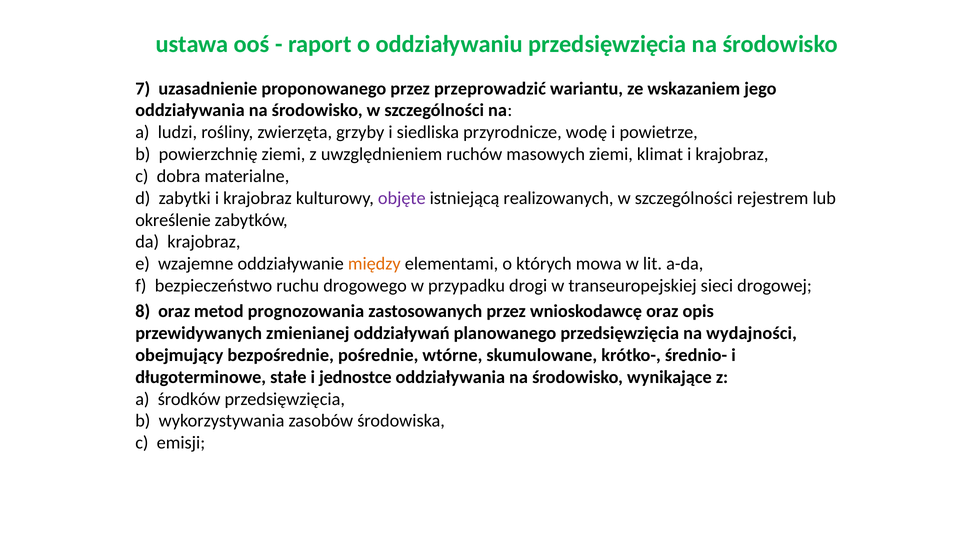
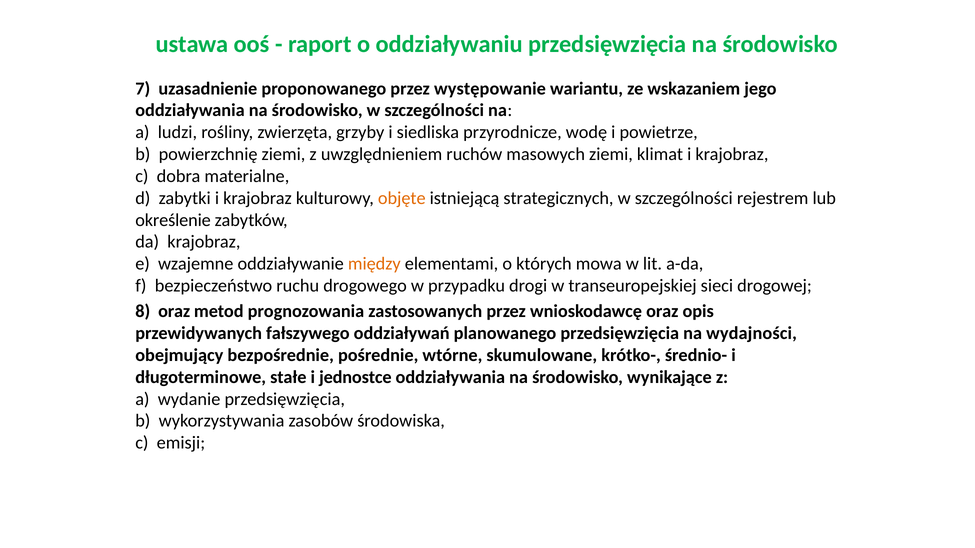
przeprowadzić: przeprowadzić -> występowanie
objęte colour: purple -> orange
realizowanych: realizowanych -> strategicznych
zmienianej: zmienianej -> fałszywego
środków: środków -> wydanie
